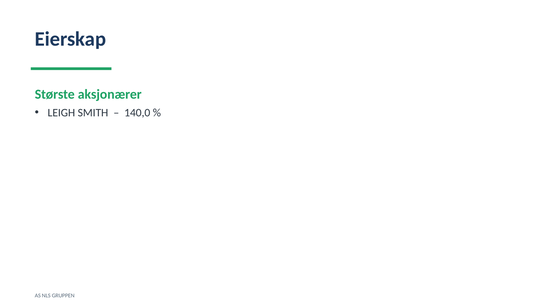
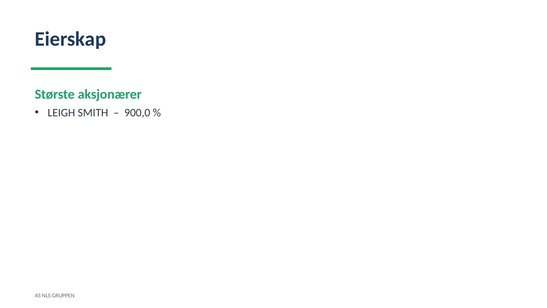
140,0: 140,0 -> 900,0
